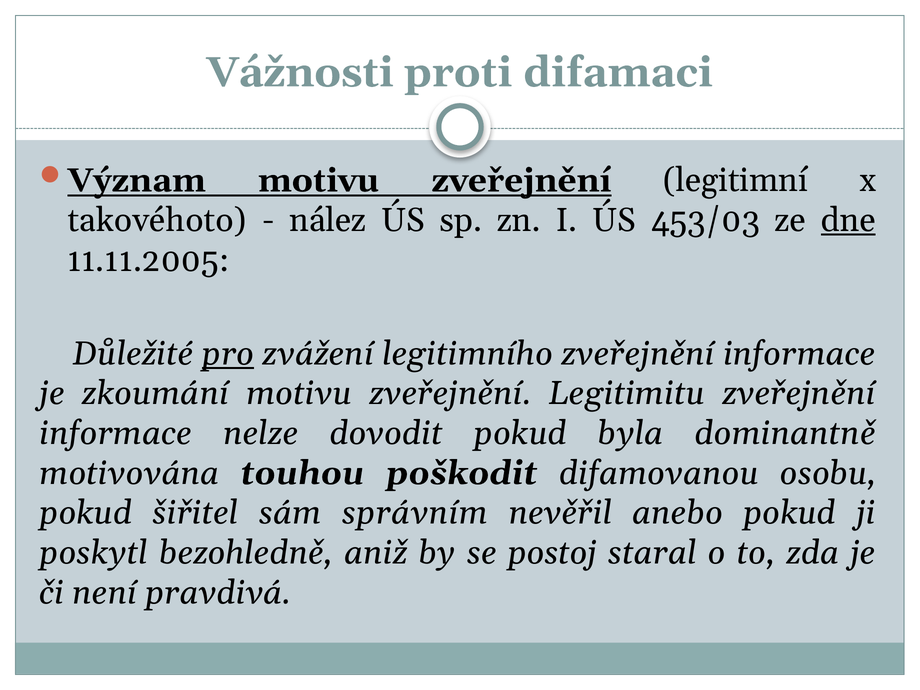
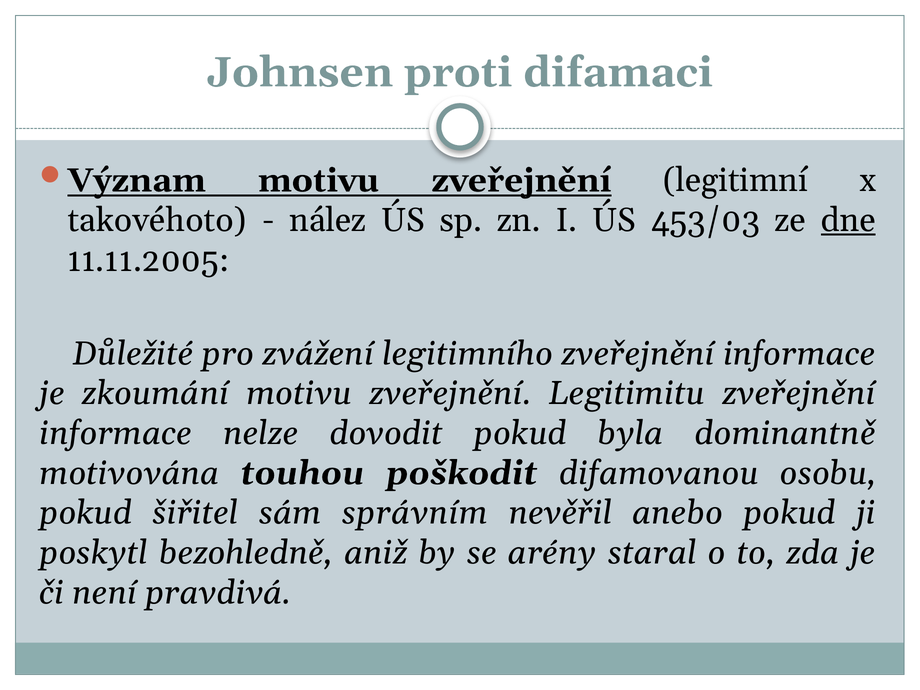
Vážnosti: Vážnosti -> Johnsen
pro underline: present -> none
postoj: postoj -> arény
